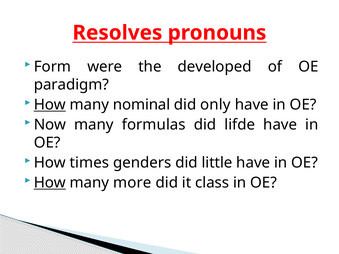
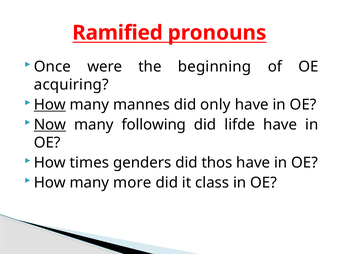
Resolves: Resolves -> Ramified
Form: Form -> Once
developed: developed -> beginning
paradigm: paradigm -> acquiring
nominal: nominal -> mannes
Now underline: none -> present
formulas: formulas -> following
little: little -> thos
How at (50, 183) underline: present -> none
